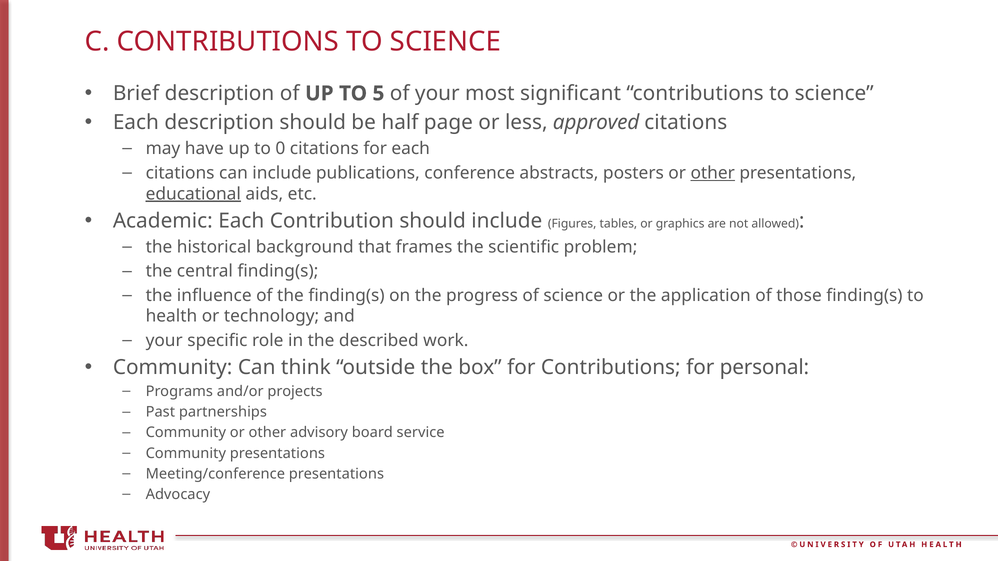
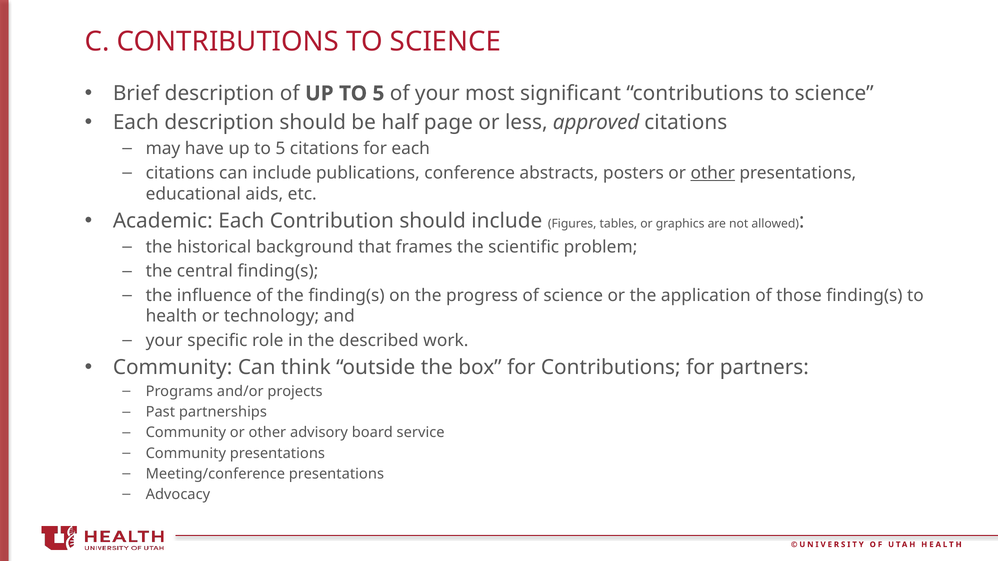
have up to 0: 0 -> 5
educational underline: present -> none
personal: personal -> partners
